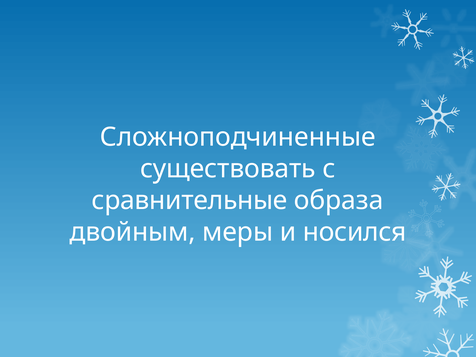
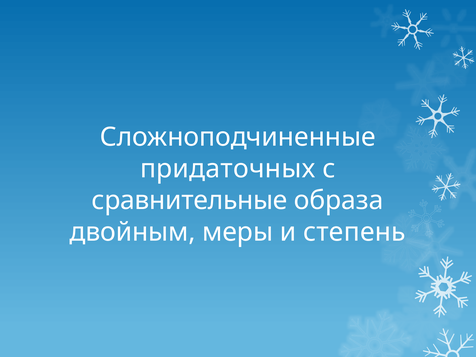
существовать: существовать -> придаточных
носился: носился -> степень
